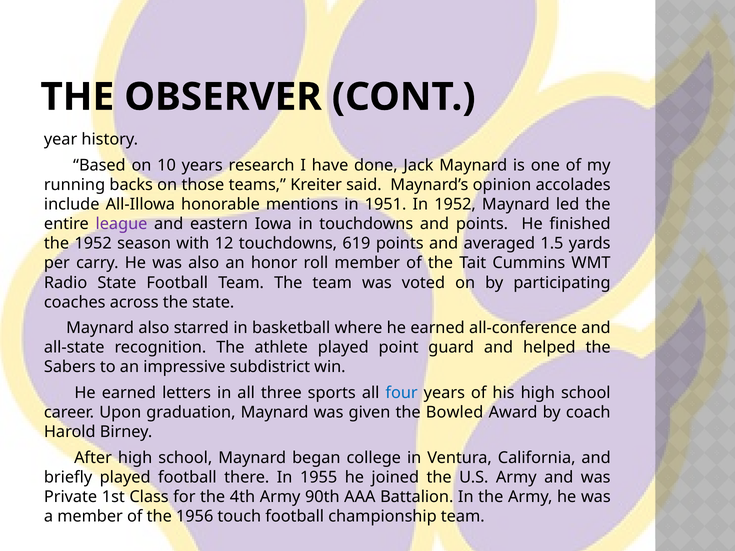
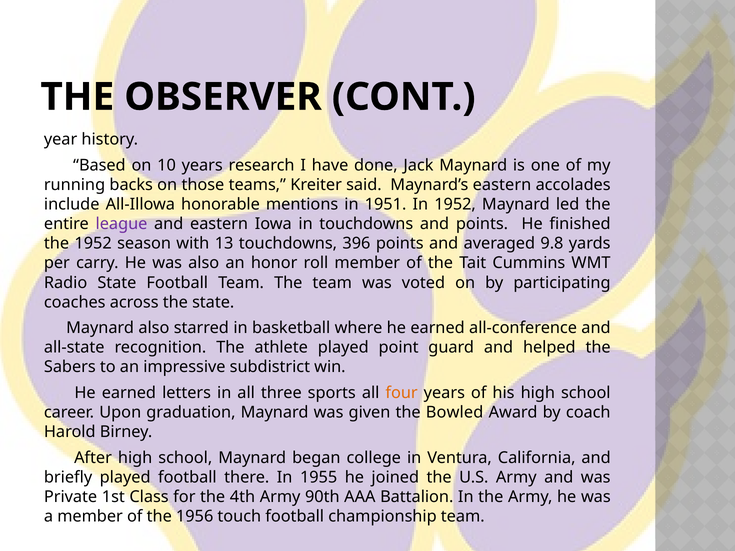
Maynard’s opinion: opinion -> eastern
12: 12 -> 13
619: 619 -> 396
1.5: 1.5 -> 9.8
four colour: blue -> orange
